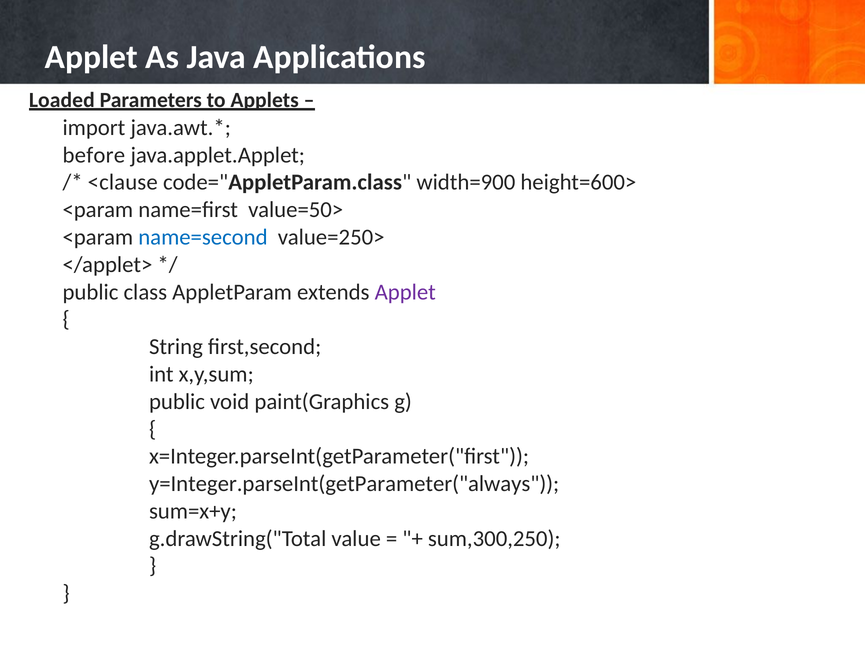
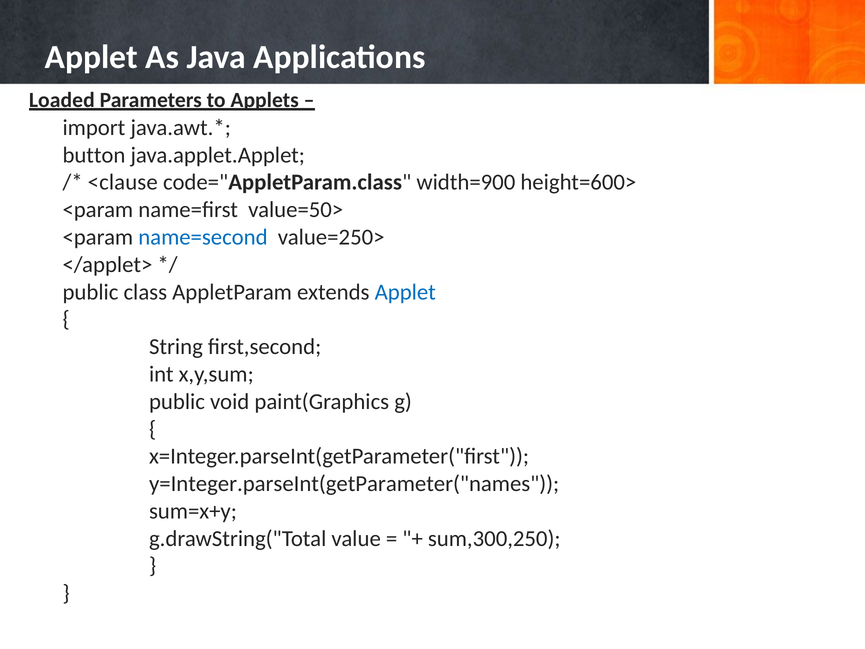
before: before -> button
Applet at (405, 292) colour: purple -> blue
y=Integer.parseInt(getParameter("always: y=Integer.parseInt(getParameter("always -> y=Integer.parseInt(getParameter("names
